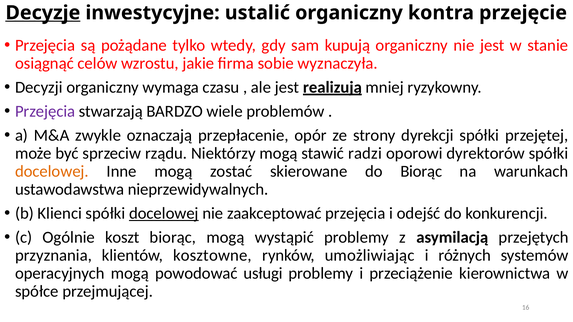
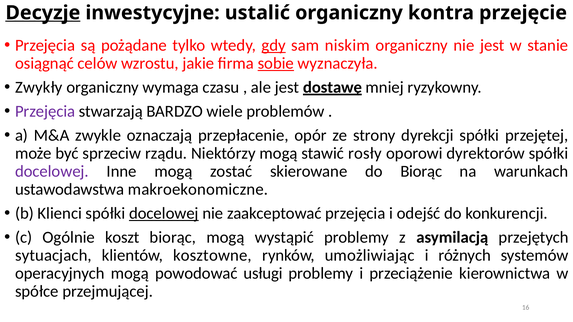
gdy underline: none -> present
kupują: kupują -> niskim
sobie underline: none -> present
Decyzji: Decyzji -> Zwykły
realizują: realizują -> dostawę
radzi: radzi -> rosły
docelowej at (52, 171) colour: orange -> purple
nieprzewidywalnych: nieprzewidywalnych -> makroekonomiczne
przyznania: przyznania -> sytuacjach
